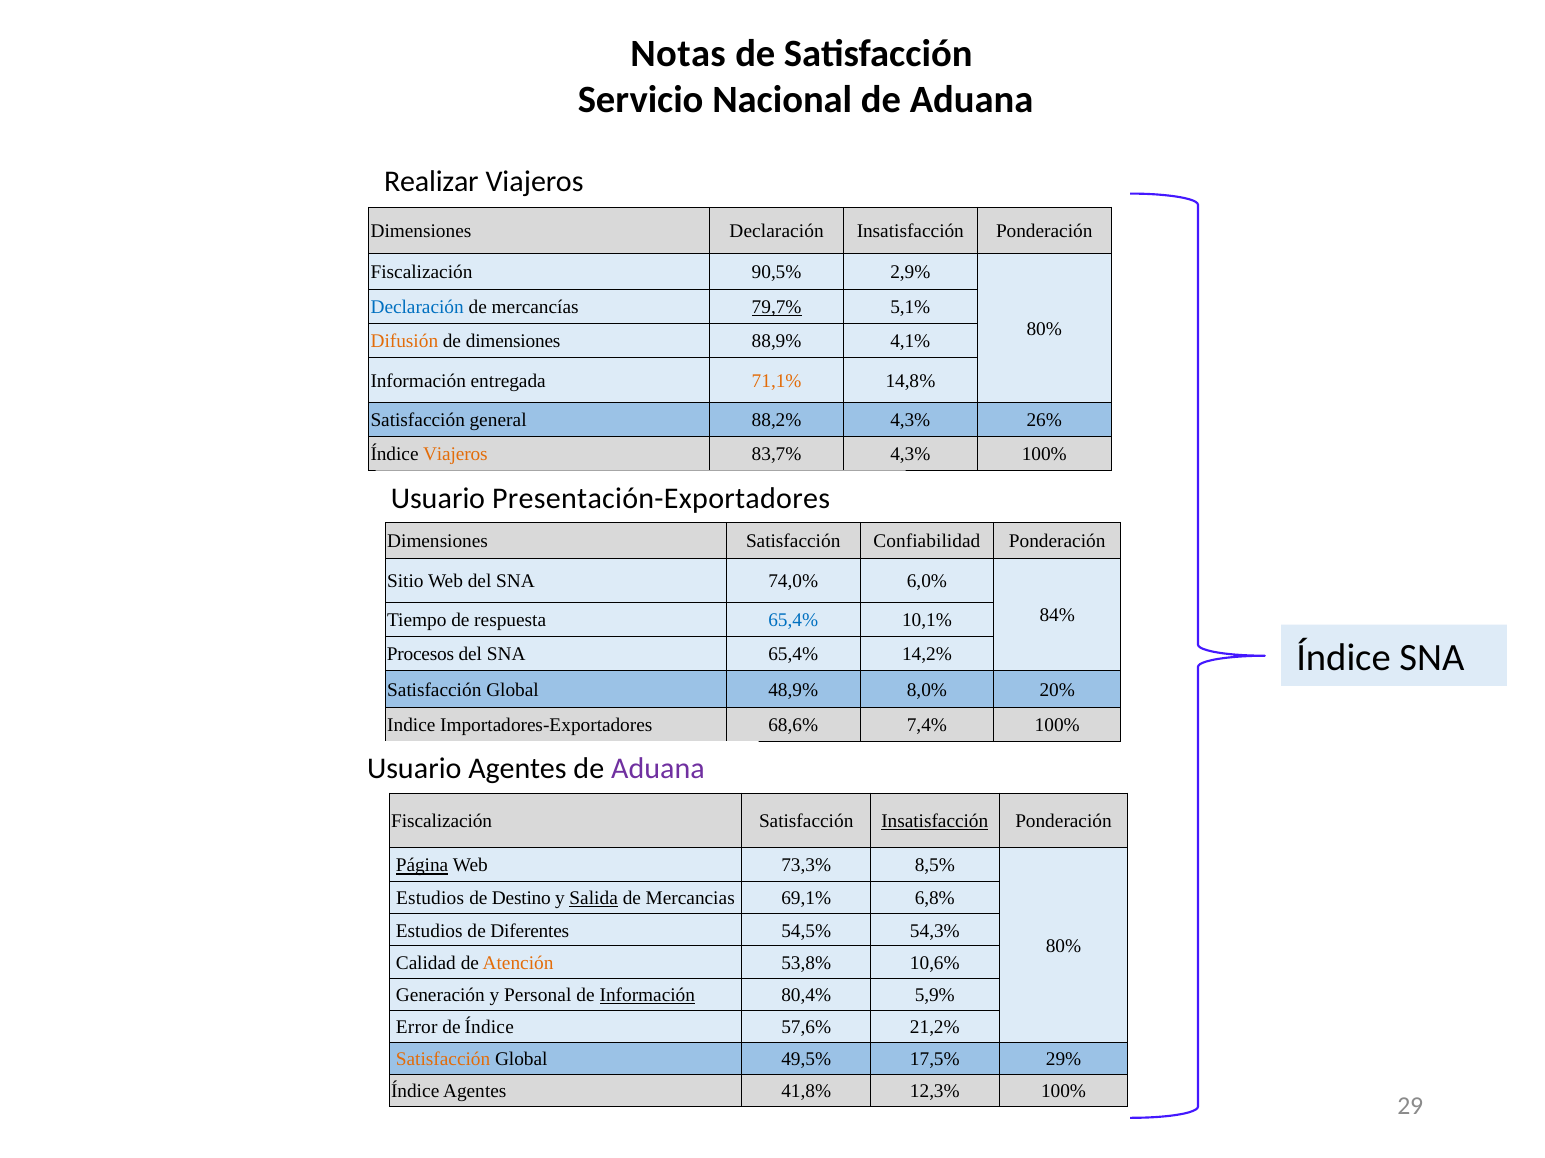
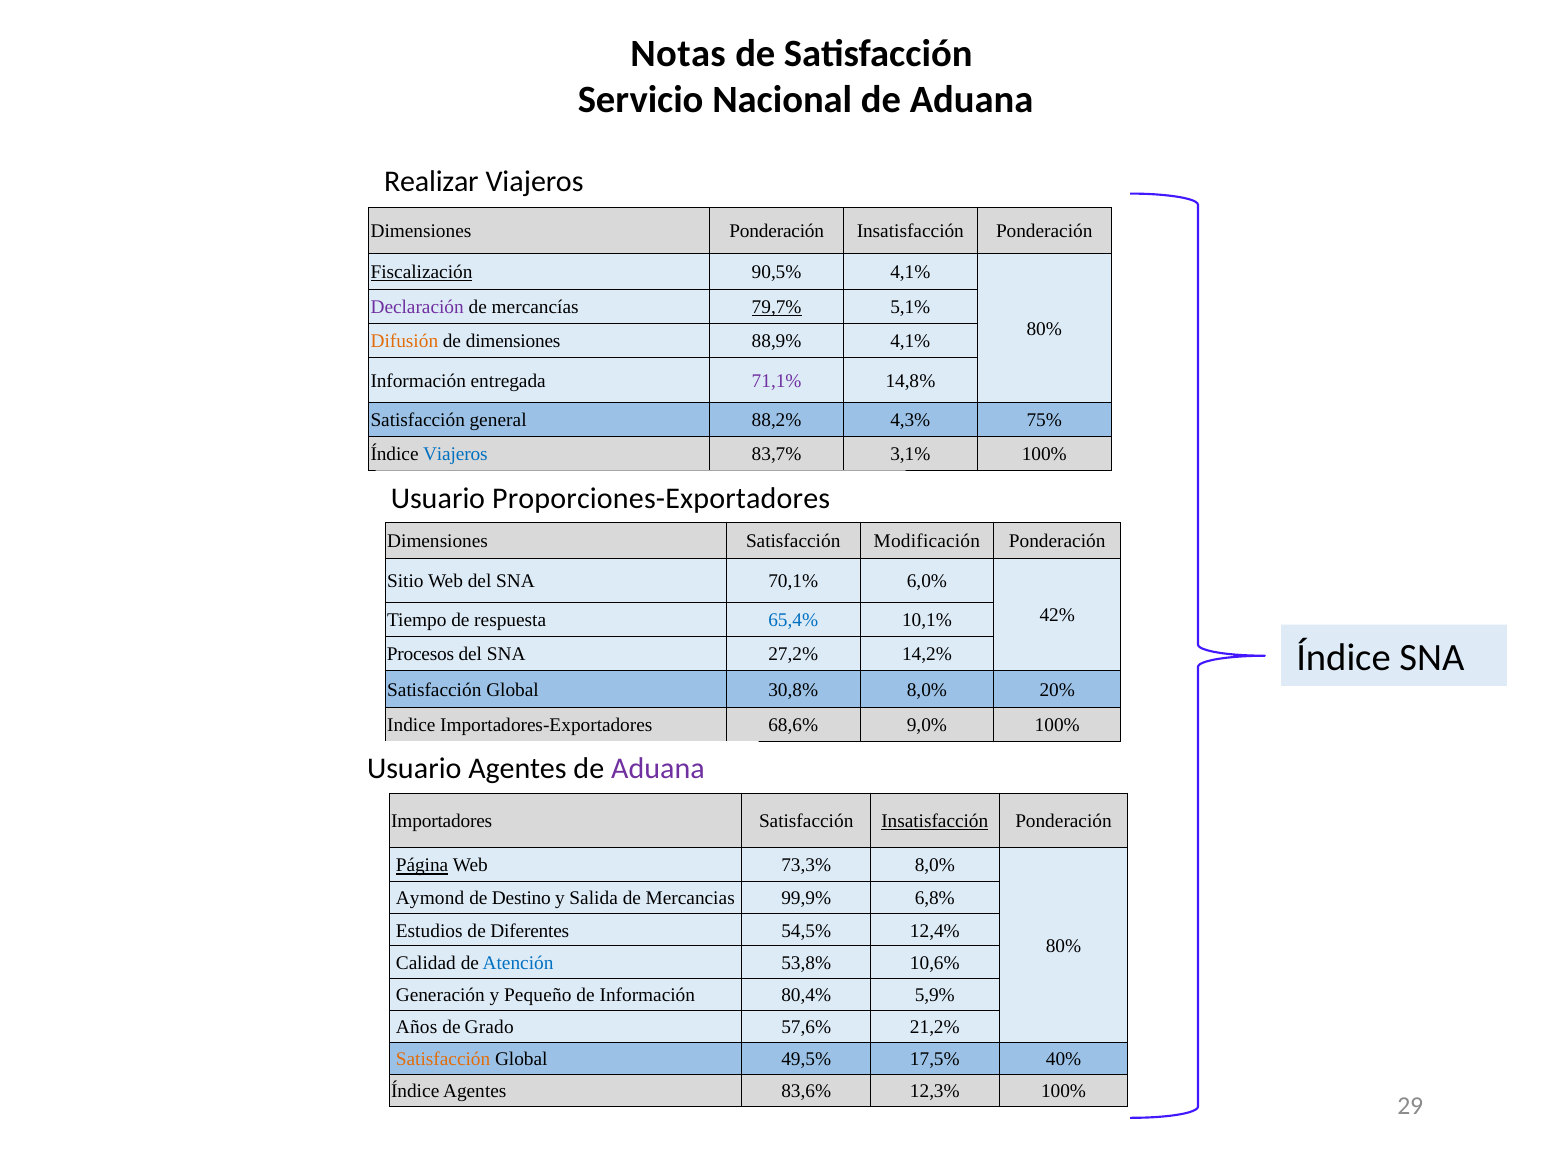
Dimensiones Declaración: Declaración -> Ponderación
Fiscalización at (422, 273) underline: none -> present
90,5% 2,9%: 2,9% -> 4,1%
Declaración at (417, 308) colour: blue -> purple
71,1% colour: orange -> purple
26%: 26% -> 75%
Viajeros at (455, 455) colour: orange -> blue
83,7% 4,3%: 4,3% -> 3,1%
Presentación-Exportadores: Presentación-Exportadores -> Proporciones-Exportadores
Confiabilidad: Confiabilidad -> Modificación
74,0%: 74,0% -> 70,1%
84%: 84% -> 42%
SNA 65,4%: 65,4% -> 27,2%
48,9%: 48,9% -> 30,8%
7,4%: 7,4% -> 9,0%
Fiscalización at (442, 822): Fiscalización -> Importadores
73,3% 8,5%: 8,5% -> 8,0%
Estudios at (430, 899): Estudios -> Aymond
Salida underline: present -> none
69,1%: 69,1% -> 99,9%
54,3%: 54,3% -> 12,4%
Atención colour: orange -> blue
Personal: Personal -> Pequeño
Información at (647, 996) underline: present -> none
Error: Error -> Años
de Índice: Índice -> Grado
29%: 29% -> 40%
41,8%: 41,8% -> 83,6%
